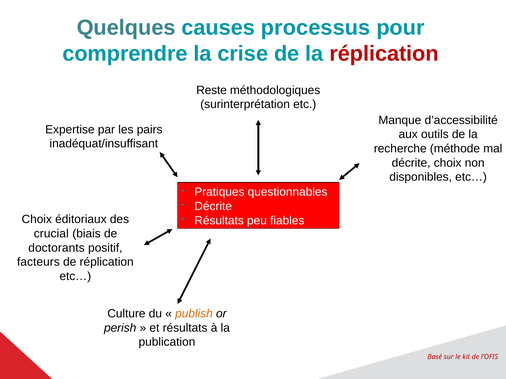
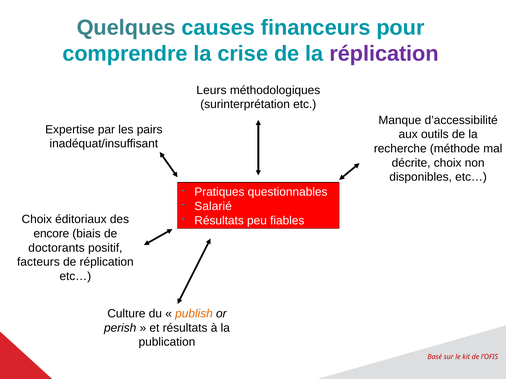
processus: processus -> financeurs
réplication at (384, 54) colour: red -> purple
Reste: Reste -> Leurs
Décrite at (213, 207): Décrite -> Salarié
crucial: crucial -> encore
